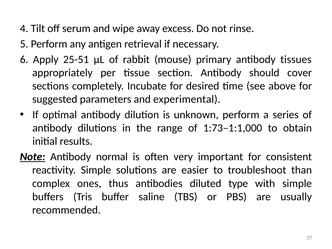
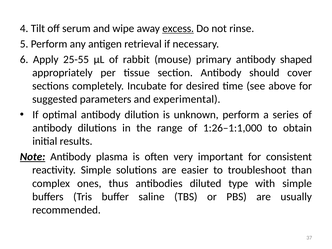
excess underline: none -> present
25-51: 25-51 -> 25-55
tissues: tissues -> shaped
1:73–1:1,000: 1:73–1:1,000 -> 1:26–1:1,000
normal: normal -> plasma
